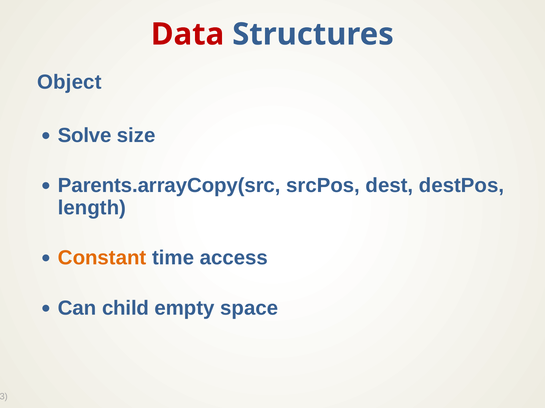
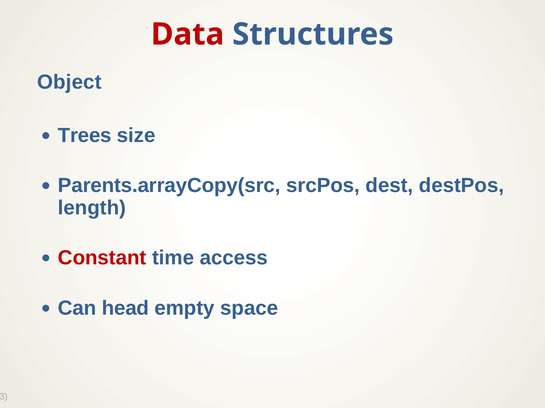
Solve: Solve -> Trees
Constant colour: orange -> red
child: child -> head
